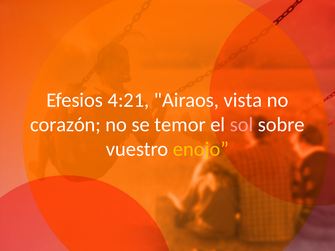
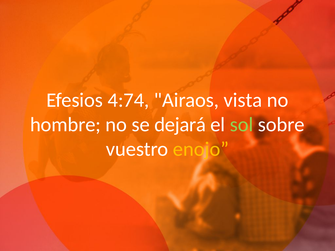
4:21: 4:21 -> 4:74
corazón: corazón -> hombre
temor: temor -> dejará
sol colour: pink -> light green
